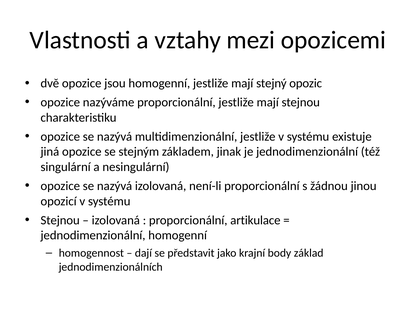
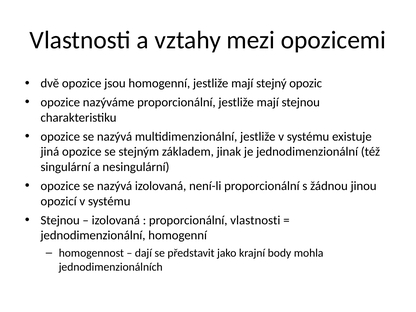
proporcionální artikulace: artikulace -> vlastnosti
základ: základ -> mohla
